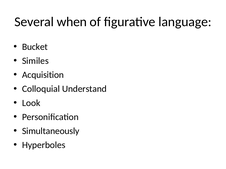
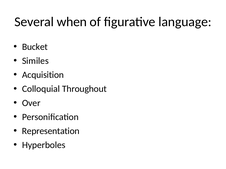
Understand: Understand -> Throughout
Look: Look -> Over
Simultaneously: Simultaneously -> Representation
